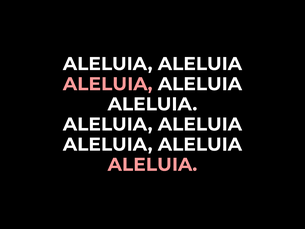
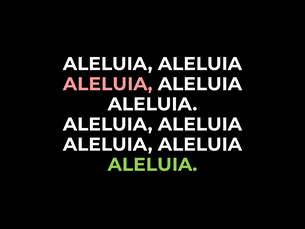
ALELUIA at (152, 164) colour: pink -> light green
